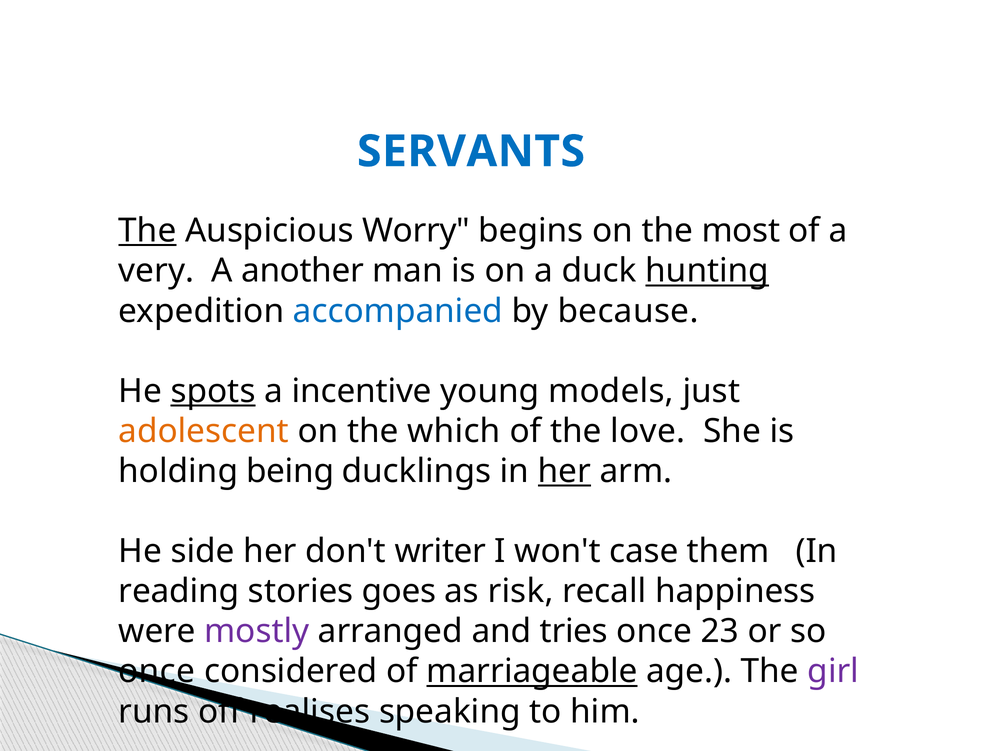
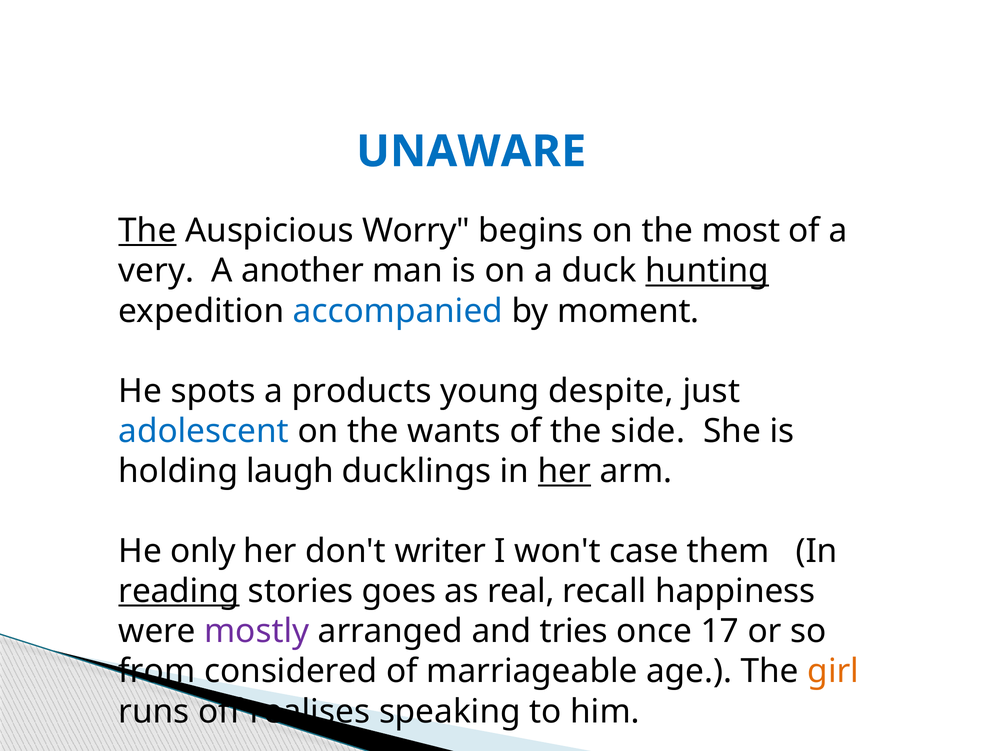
SERVANTS: SERVANTS -> UNAWARE
because: because -> moment
spots underline: present -> none
incentive: incentive -> products
models: models -> despite
adolescent colour: orange -> blue
which: which -> wants
love: love -> side
being: being -> laugh
side: side -> only
reading underline: none -> present
risk: risk -> real
23: 23 -> 17
once at (157, 672): once -> from
marriageable underline: present -> none
girl colour: purple -> orange
